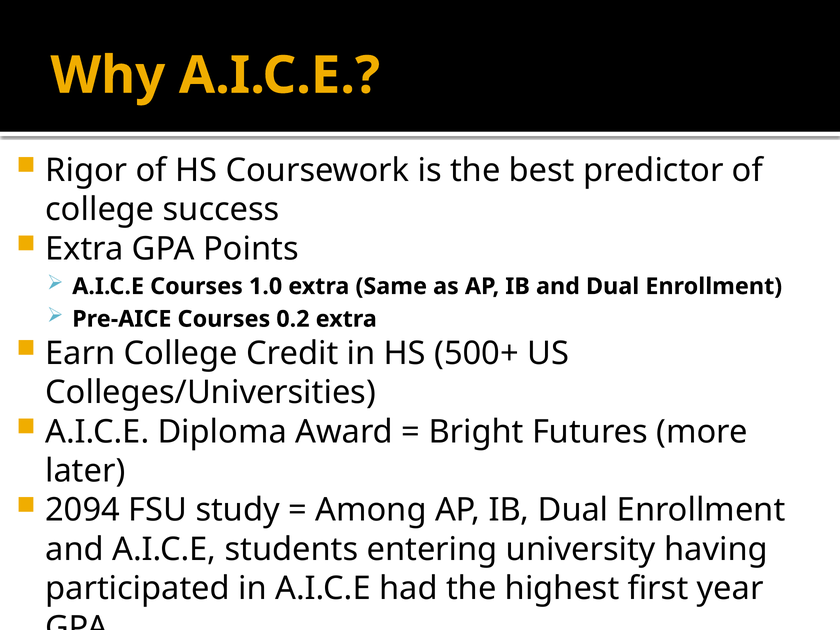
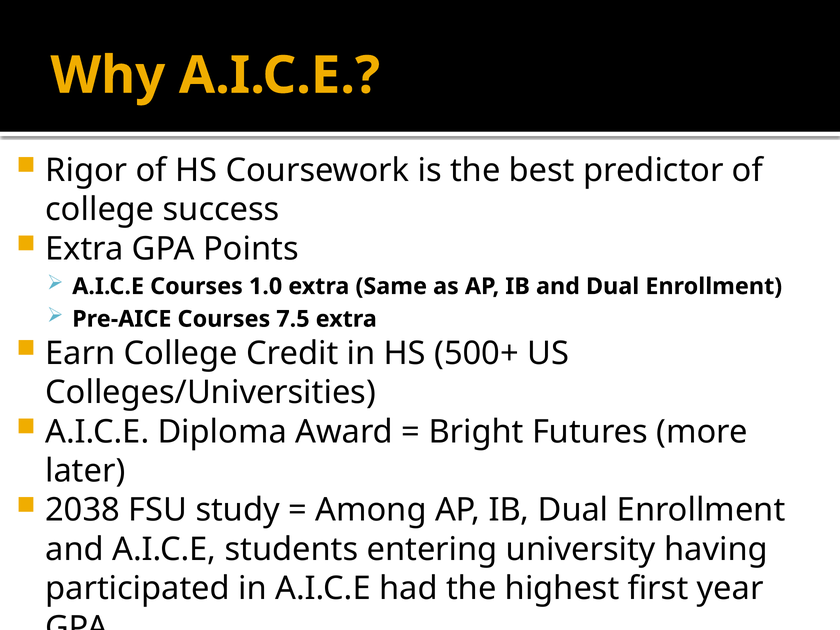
0.2: 0.2 -> 7.5
2094: 2094 -> 2038
